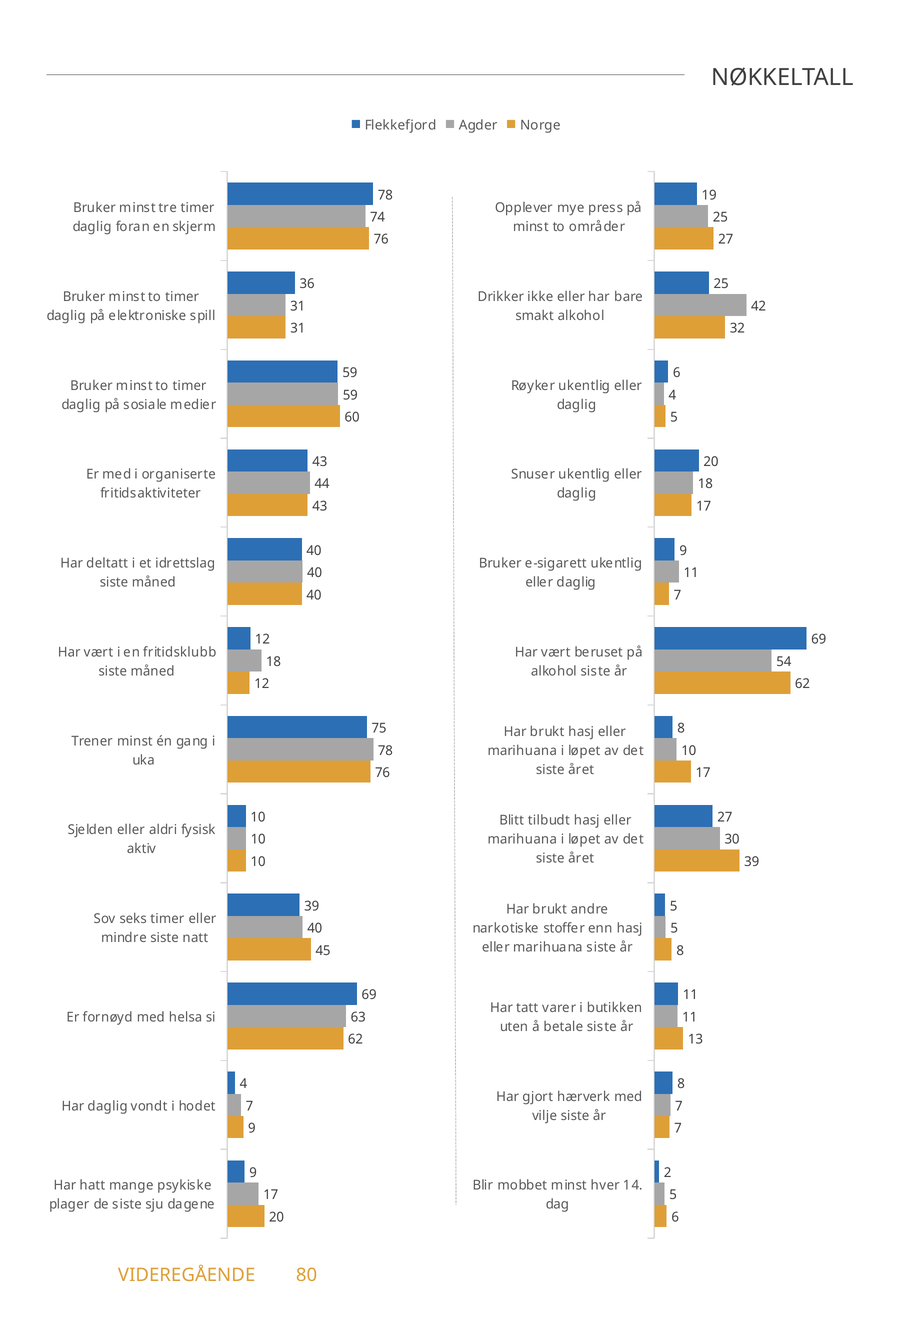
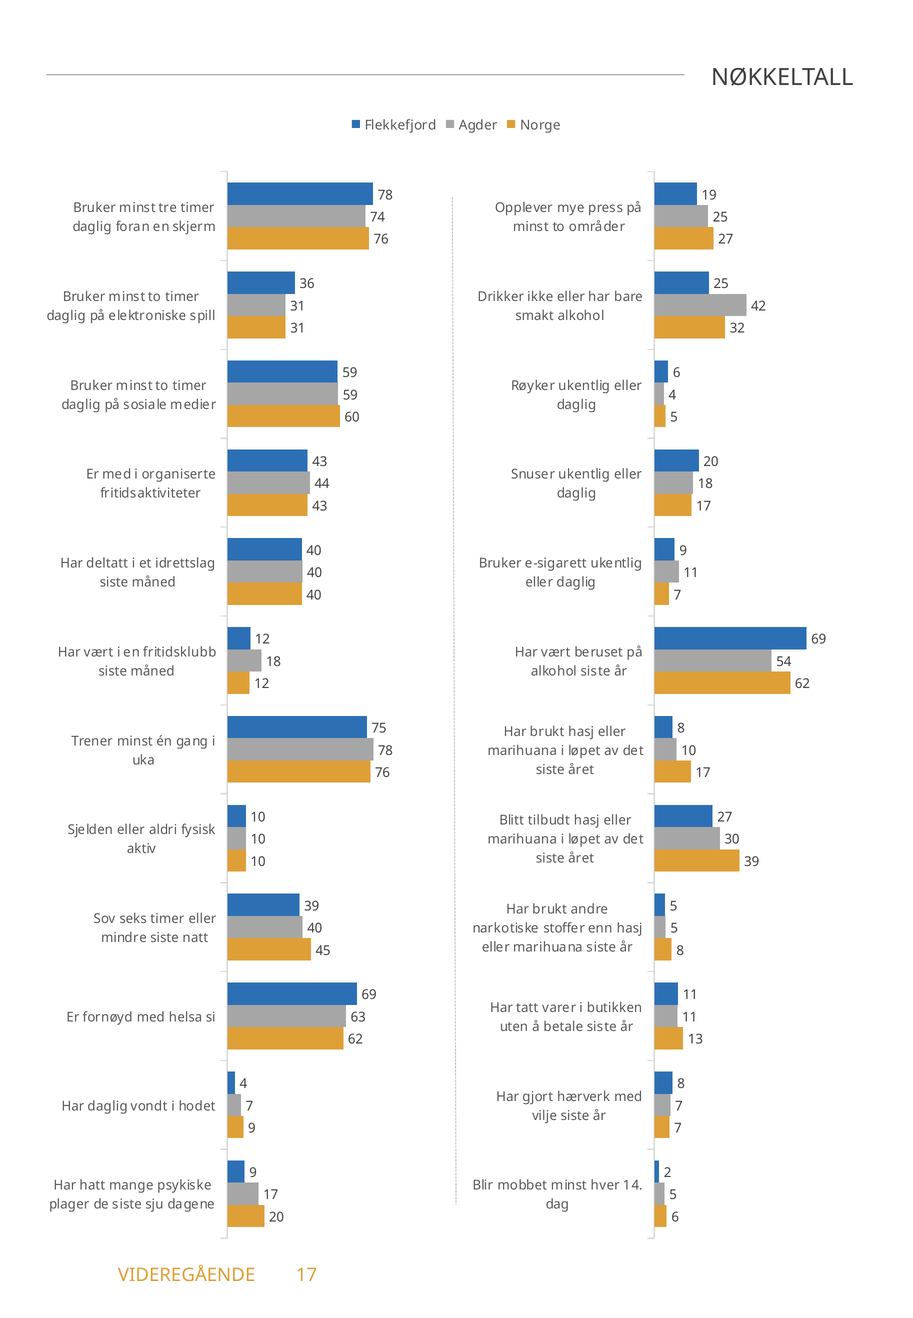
VIDEREGÅENDE 80: 80 -> 17
